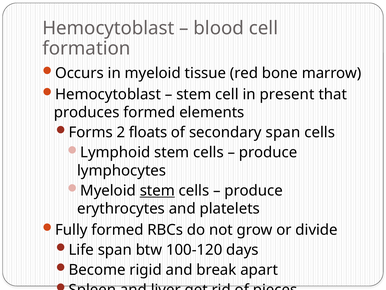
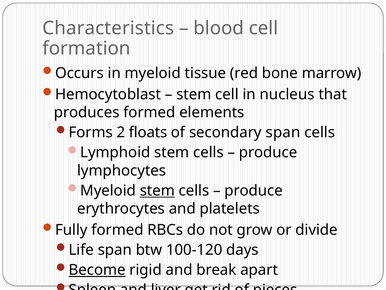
Hemocytoblast at (108, 28): Hemocytoblast -> Characteristics
present: present -> nucleus
Become underline: none -> present
